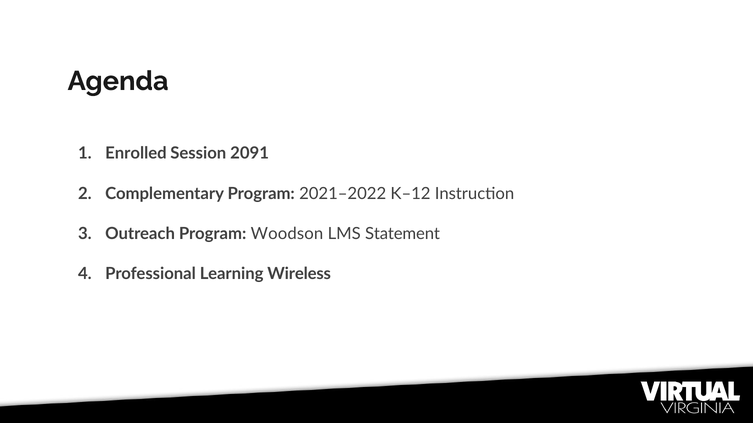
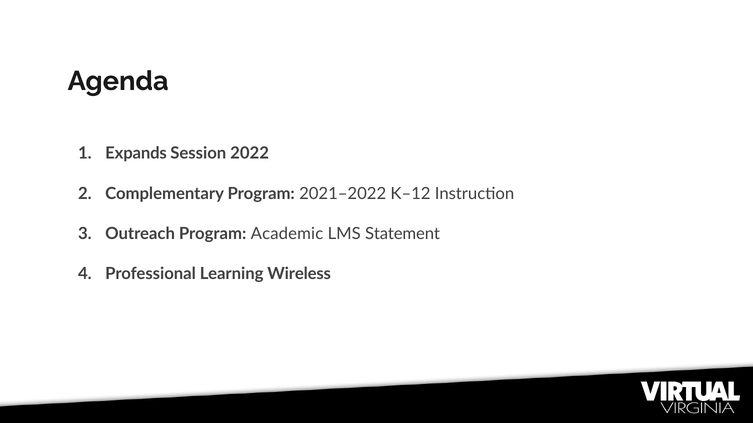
Enrolled: Enrolled -> Expands
2091: 2091 -> 2022
Woodson: Woodson -> Academic
